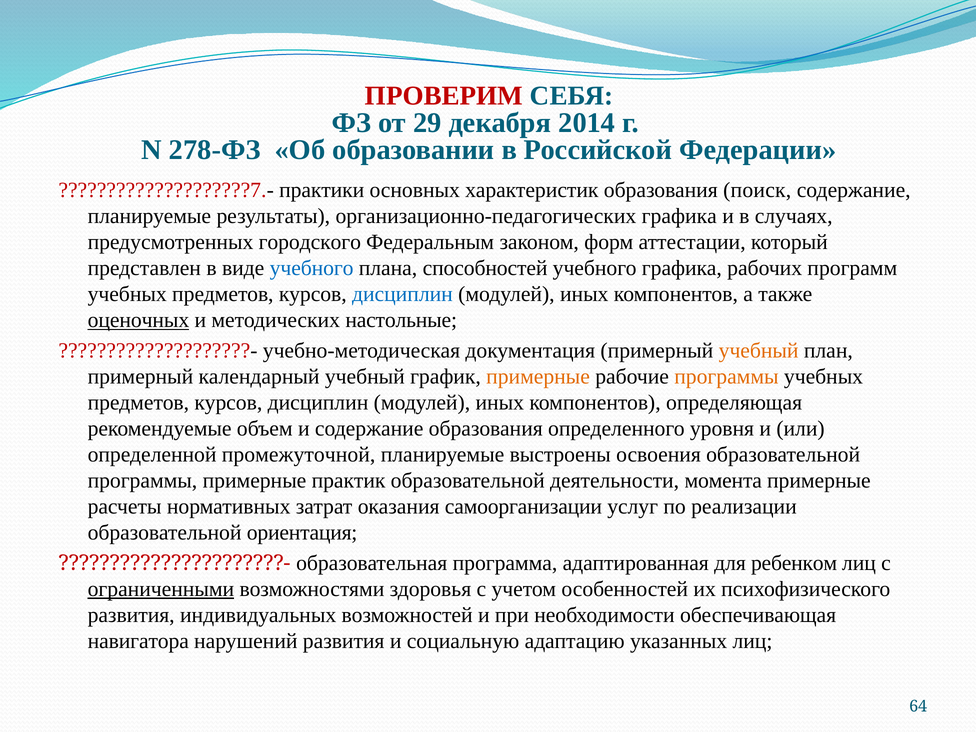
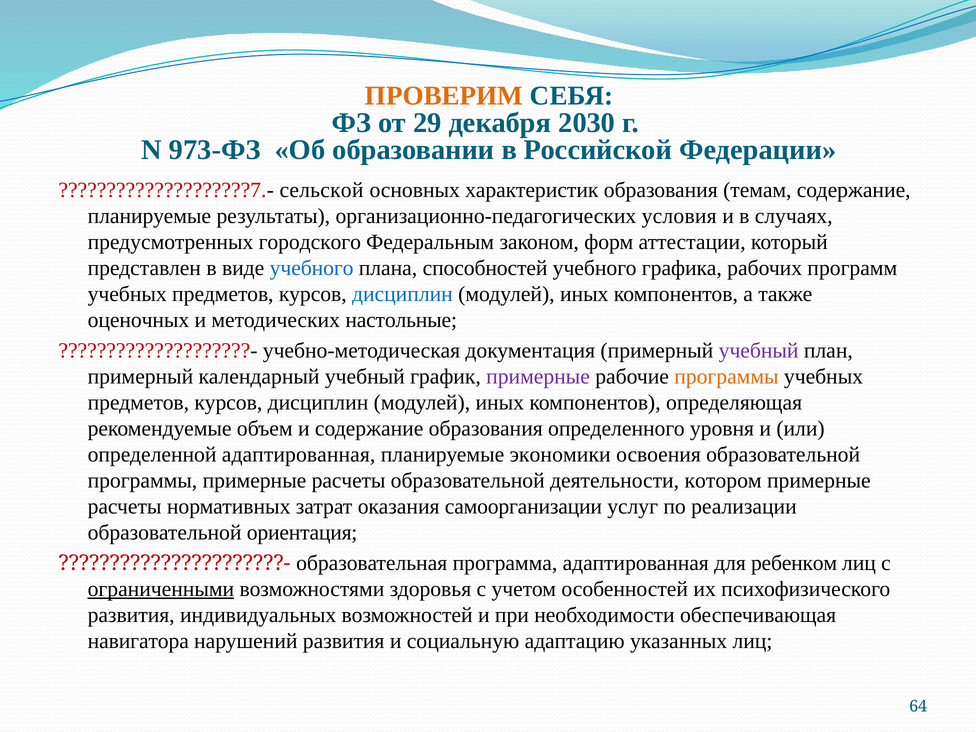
ПРОВЕРИМ colour: red -> orange
2014: 2014 -> 2030
278-ФЗ: 278-ФЗ -> 973-ФЗ
практики: практики -> сельской
поиск: поиск -> темам
организационно-педагогических графика: графика -> условия
оценочных underline: present -> none
учебный at (759, 351) colour: orange -> purple
примерные at (538, 377) colour: orange -> purple
определенной промежуточной: промежуточной -> адаптированная
выстроены: выстроены -> экономики
программы примерные практик: практик -> расчеты
момента: момента -> котором
